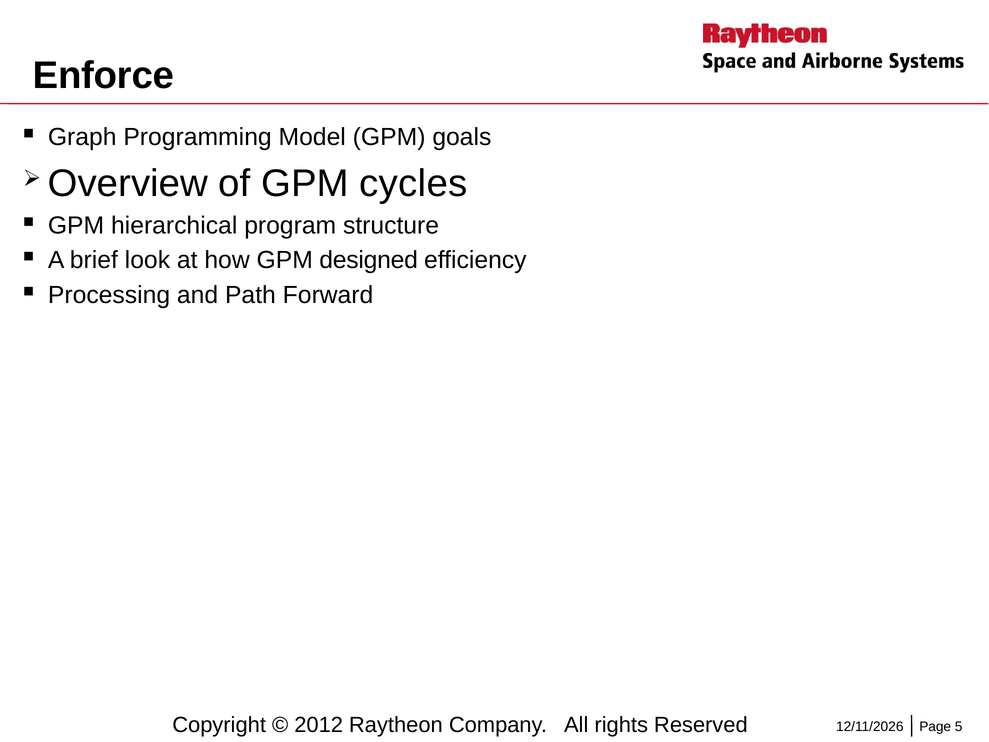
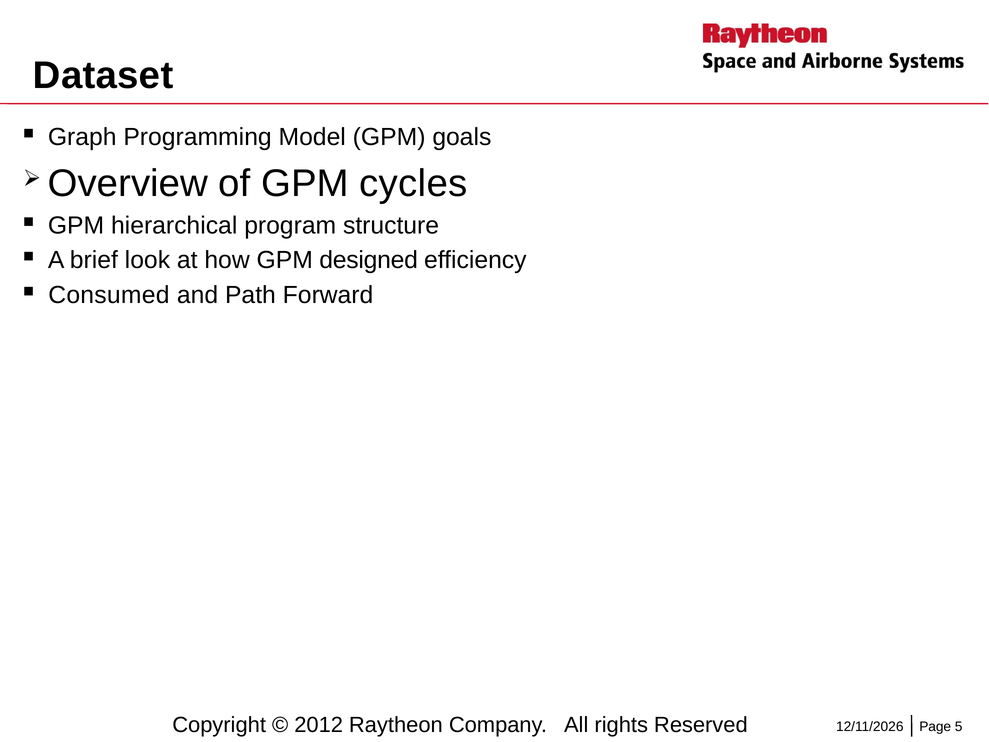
Enforce: Enforce -> Dataset
Processing: Processing -> Consumed
